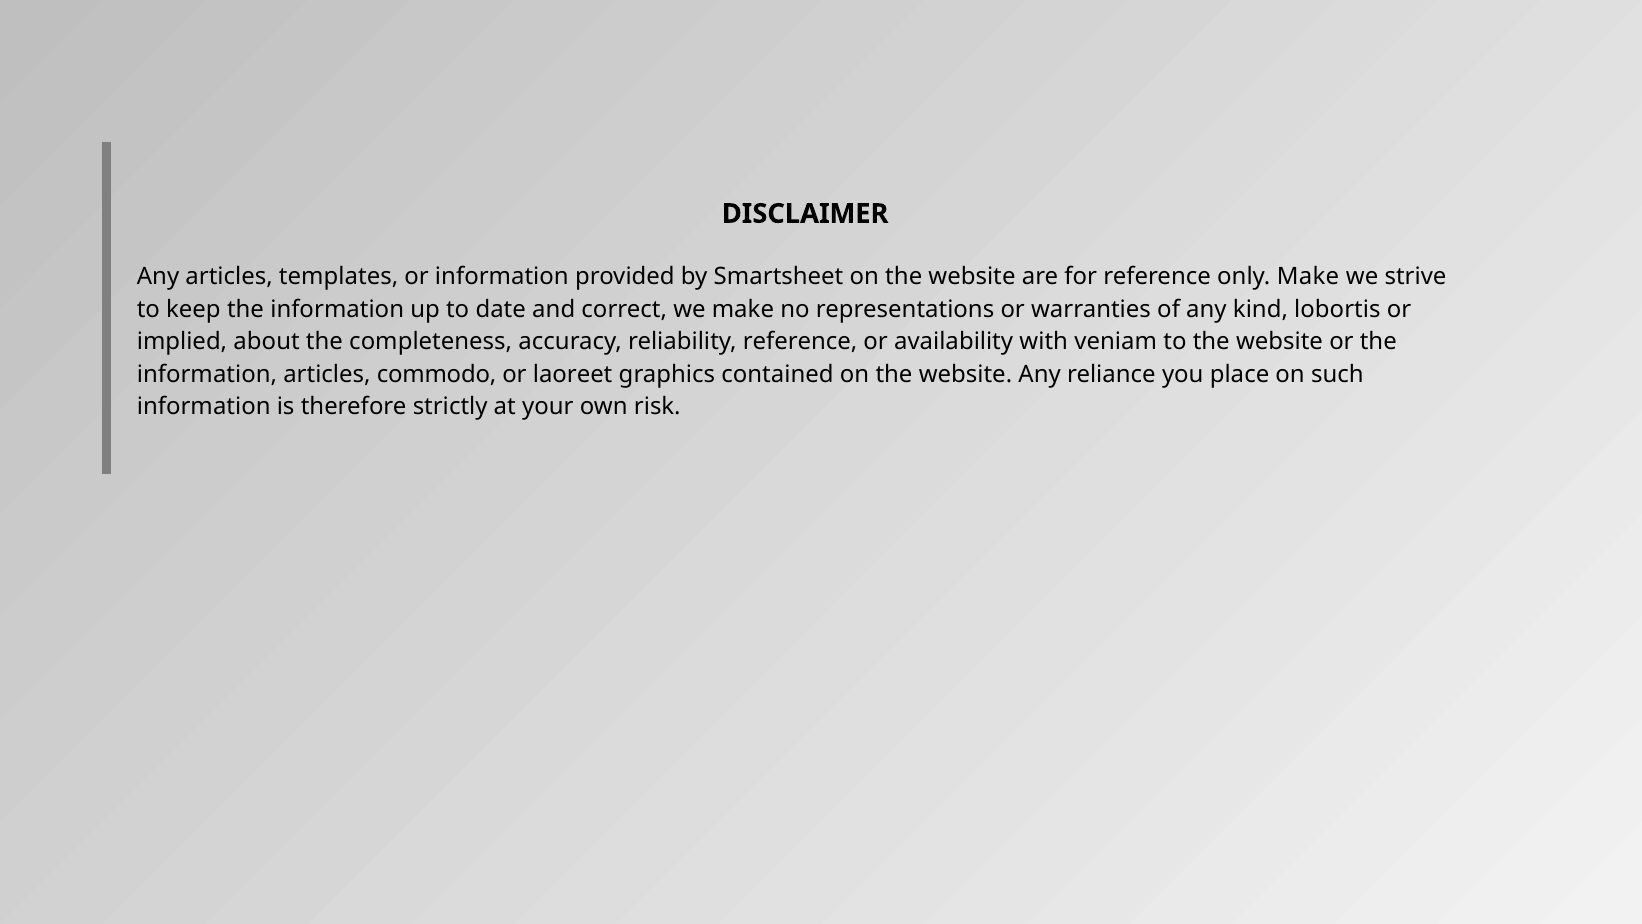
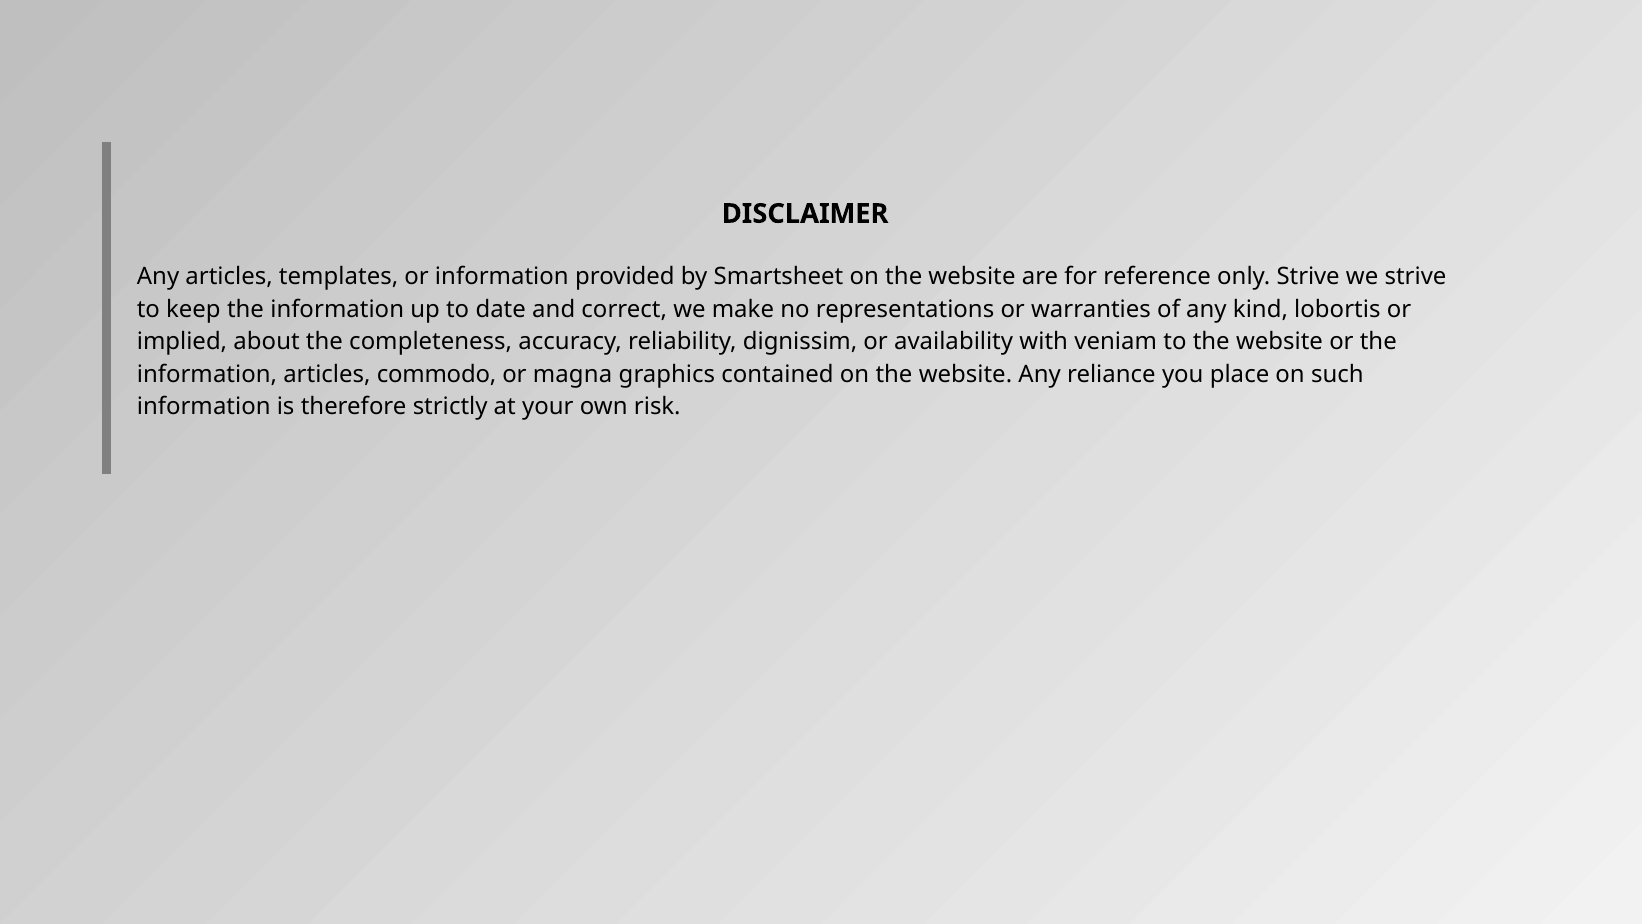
only Make: Make -> Strive
reliability reference: reference -> dignissim
laoreet: laoreet -> magna
